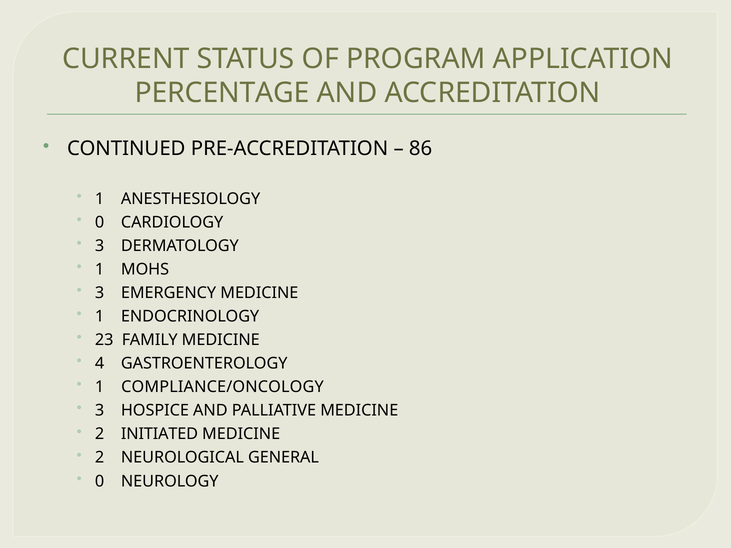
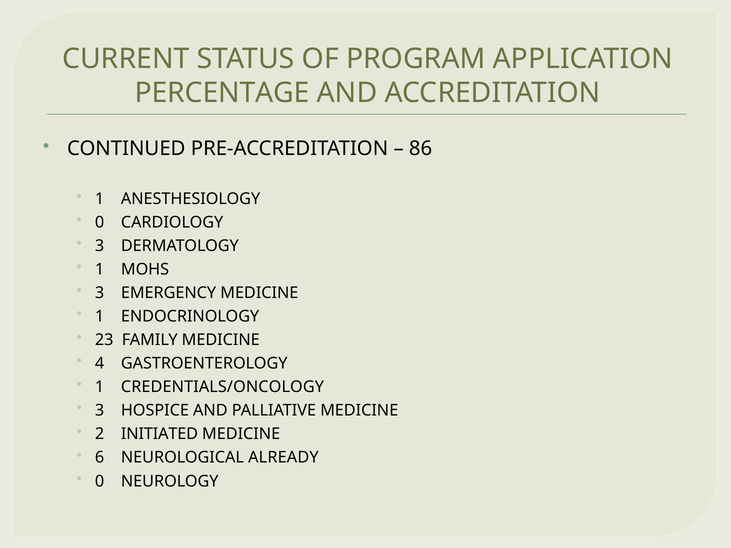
COMPLIANCE/ONCOLOGY: COMPLIANCE/ONCOLOGY -> CREDENTIALS/ONCOLOGY
2 at (100, 458): 2 -> 6
GENERAL: GENERAL -> ALREADY
